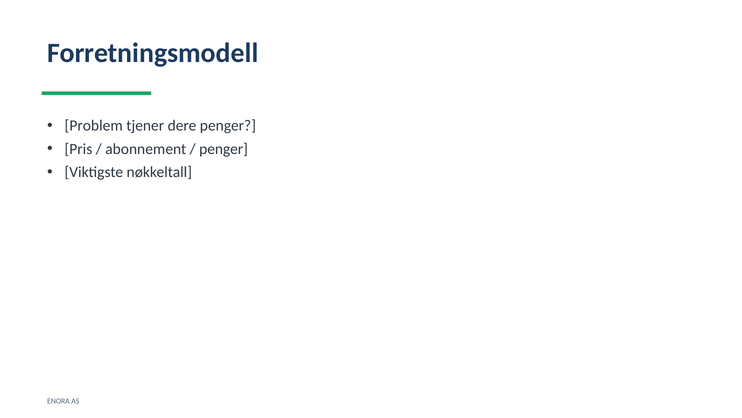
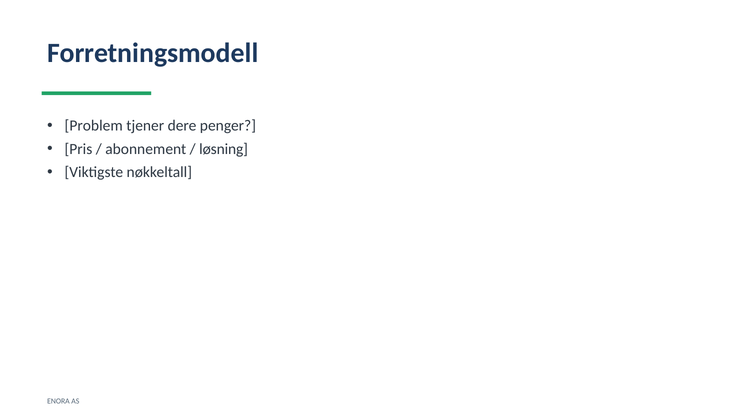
penger at (224, 149): penger -> løsning
